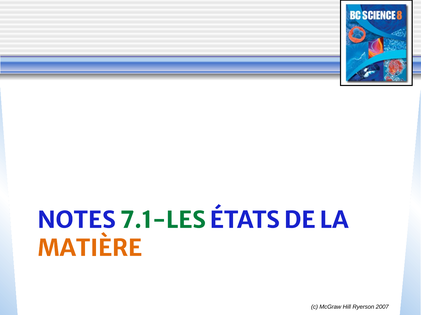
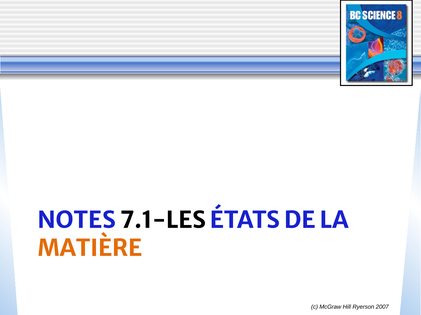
7.1-LES colour: green -> black
